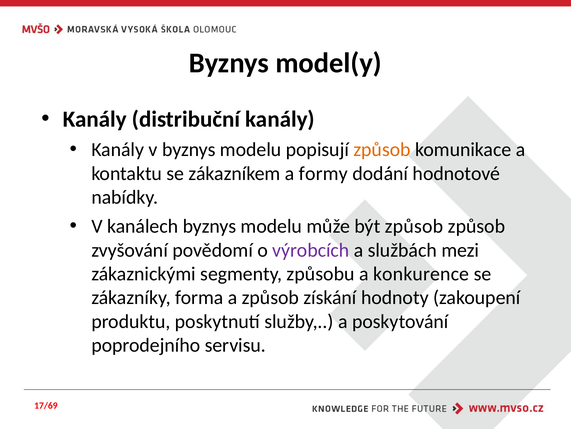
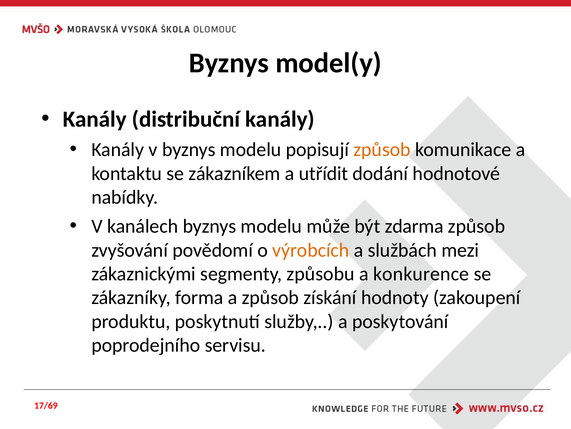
formy: formy -> utřídit
být způsob: způsob -> zdarma
výrobcích colour: purple -> orange
